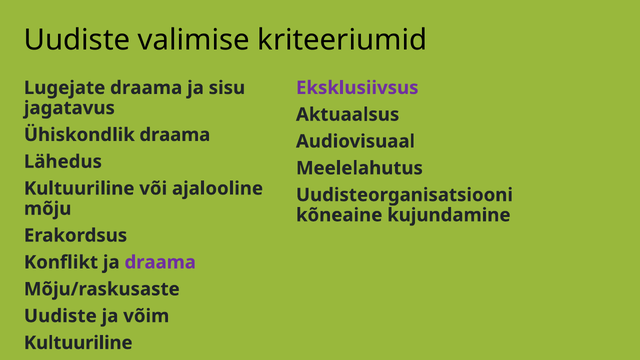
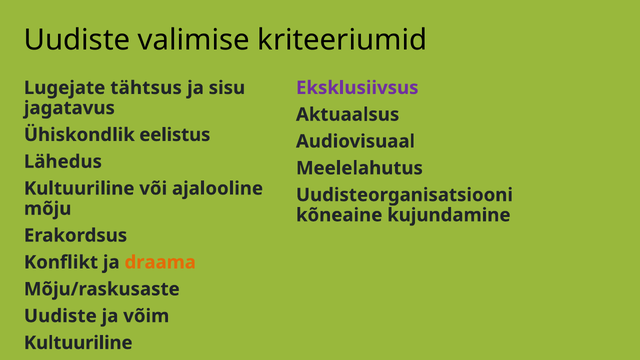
Lugejate draama: draama -> tähtsus
Ühiskondlik draama: draama -> eelistus
draama at (160, 262) colour: purple -> orange
